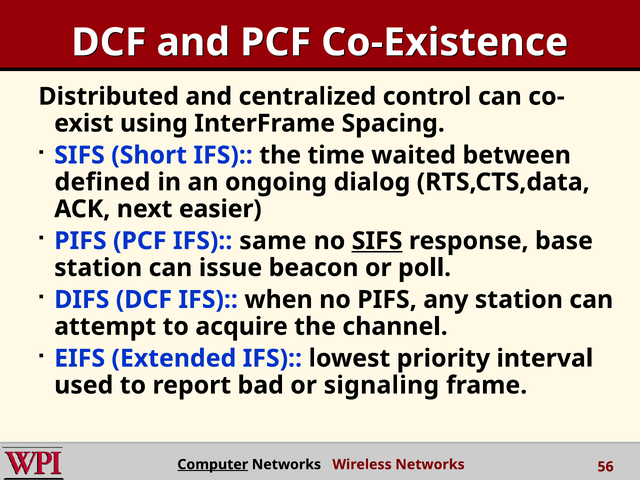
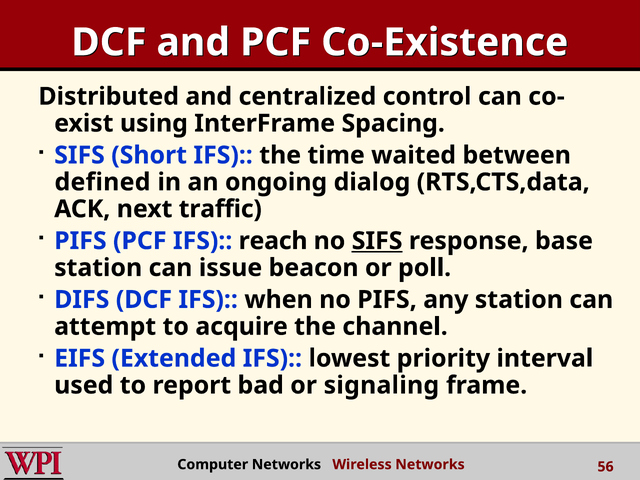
easier: easier -> traffic
same: same -> reach
Computer underline: present -> none
